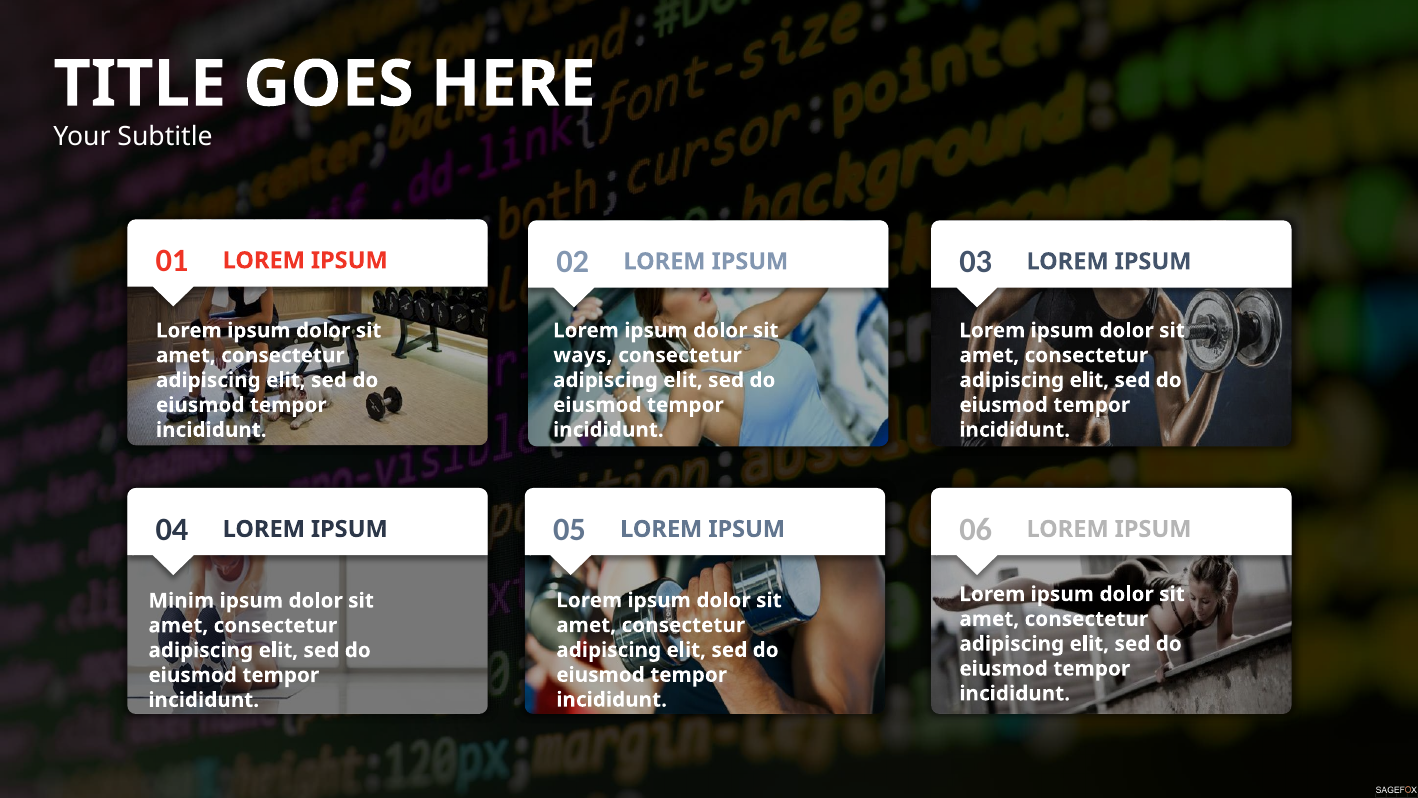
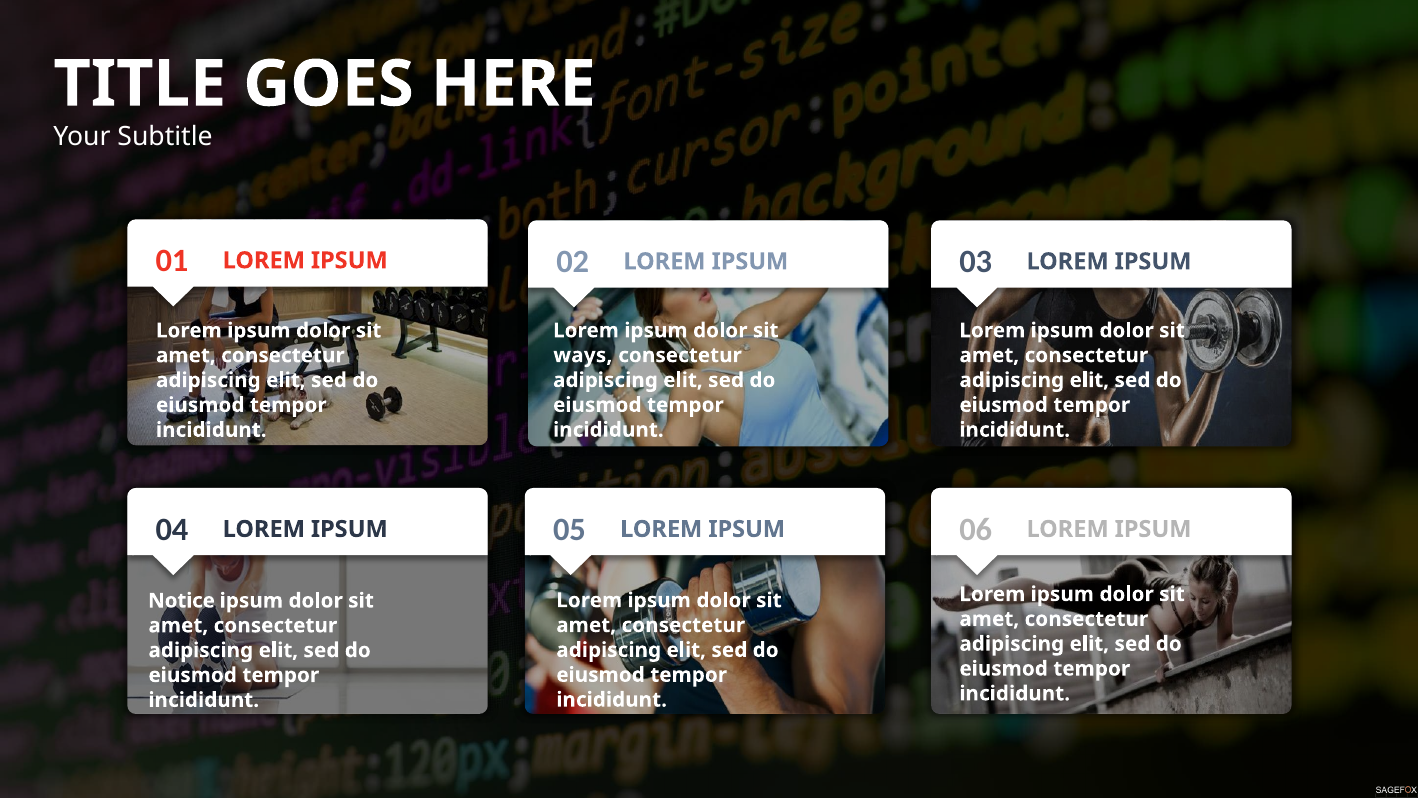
Minim: Minim -> Notice
